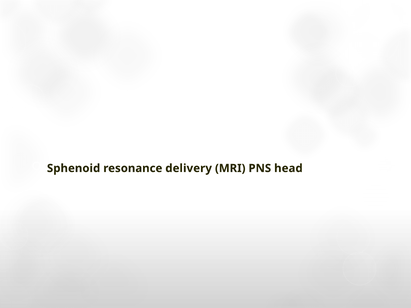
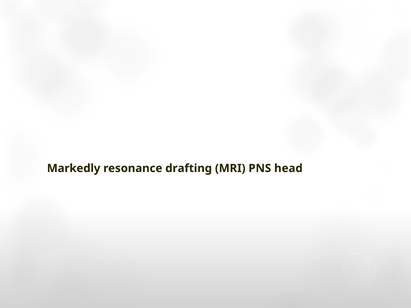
Sphenoid: Sphenoid -> Markedly
delivery: delivery -> drafting
